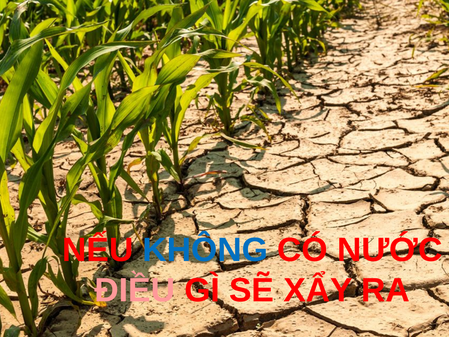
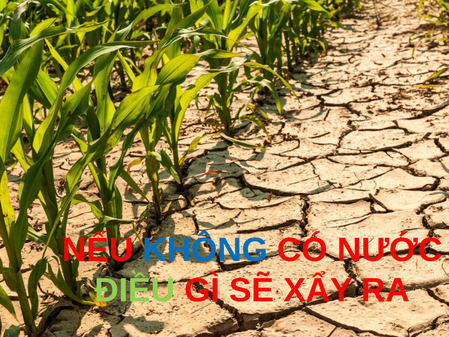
ĐIỀU colour: pink -> light green
